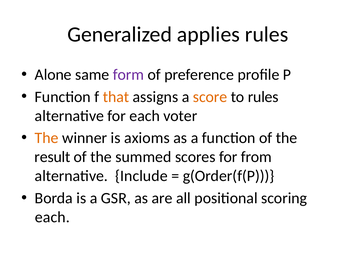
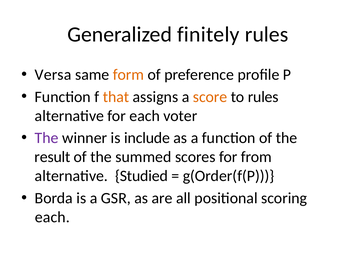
applies: applies -> finitely
Alone: Alone -> Versa
form colour: purple -> orange
The at (47, 138) colour: orange -> purple
axioms: axioms -> include
Include: Include -> Studied
